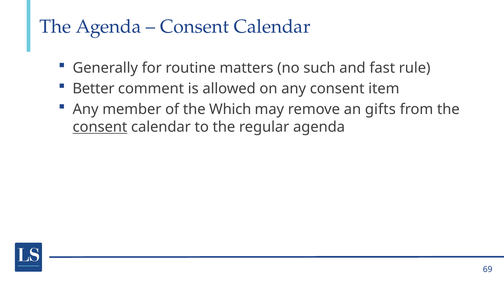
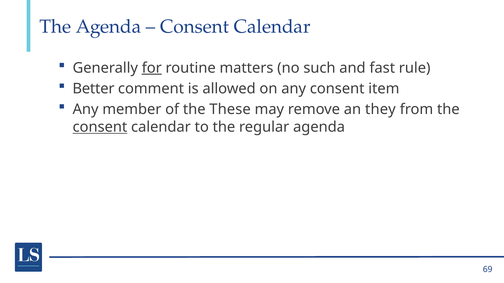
for underline: none -> present
Which: Which -> These
gifts: gifts -> they
